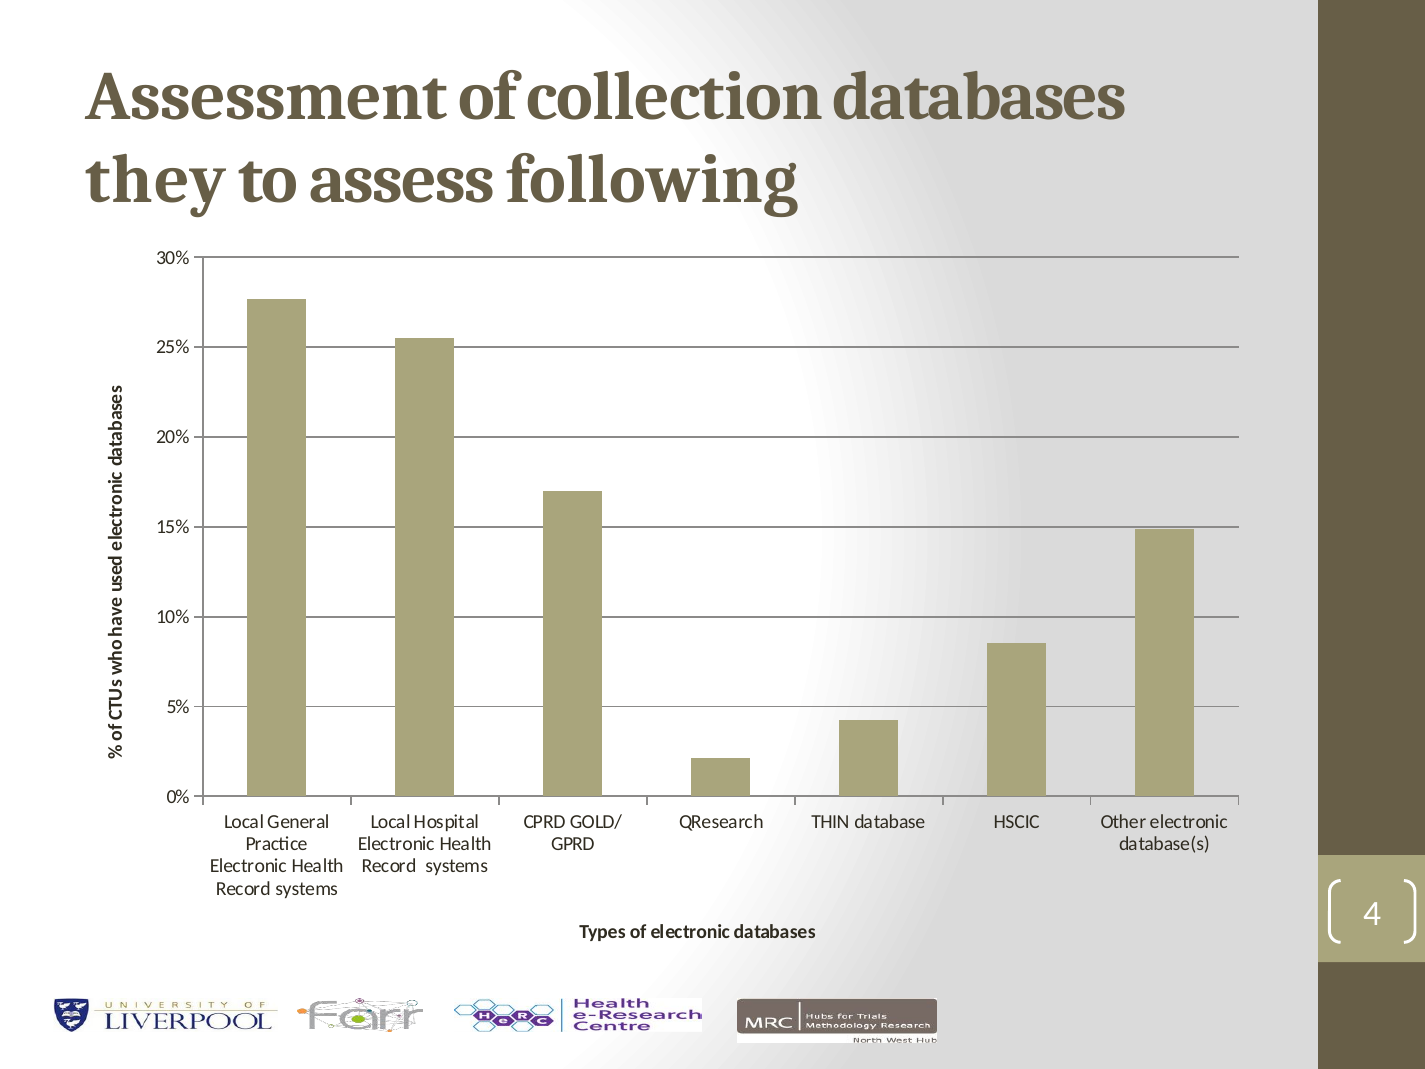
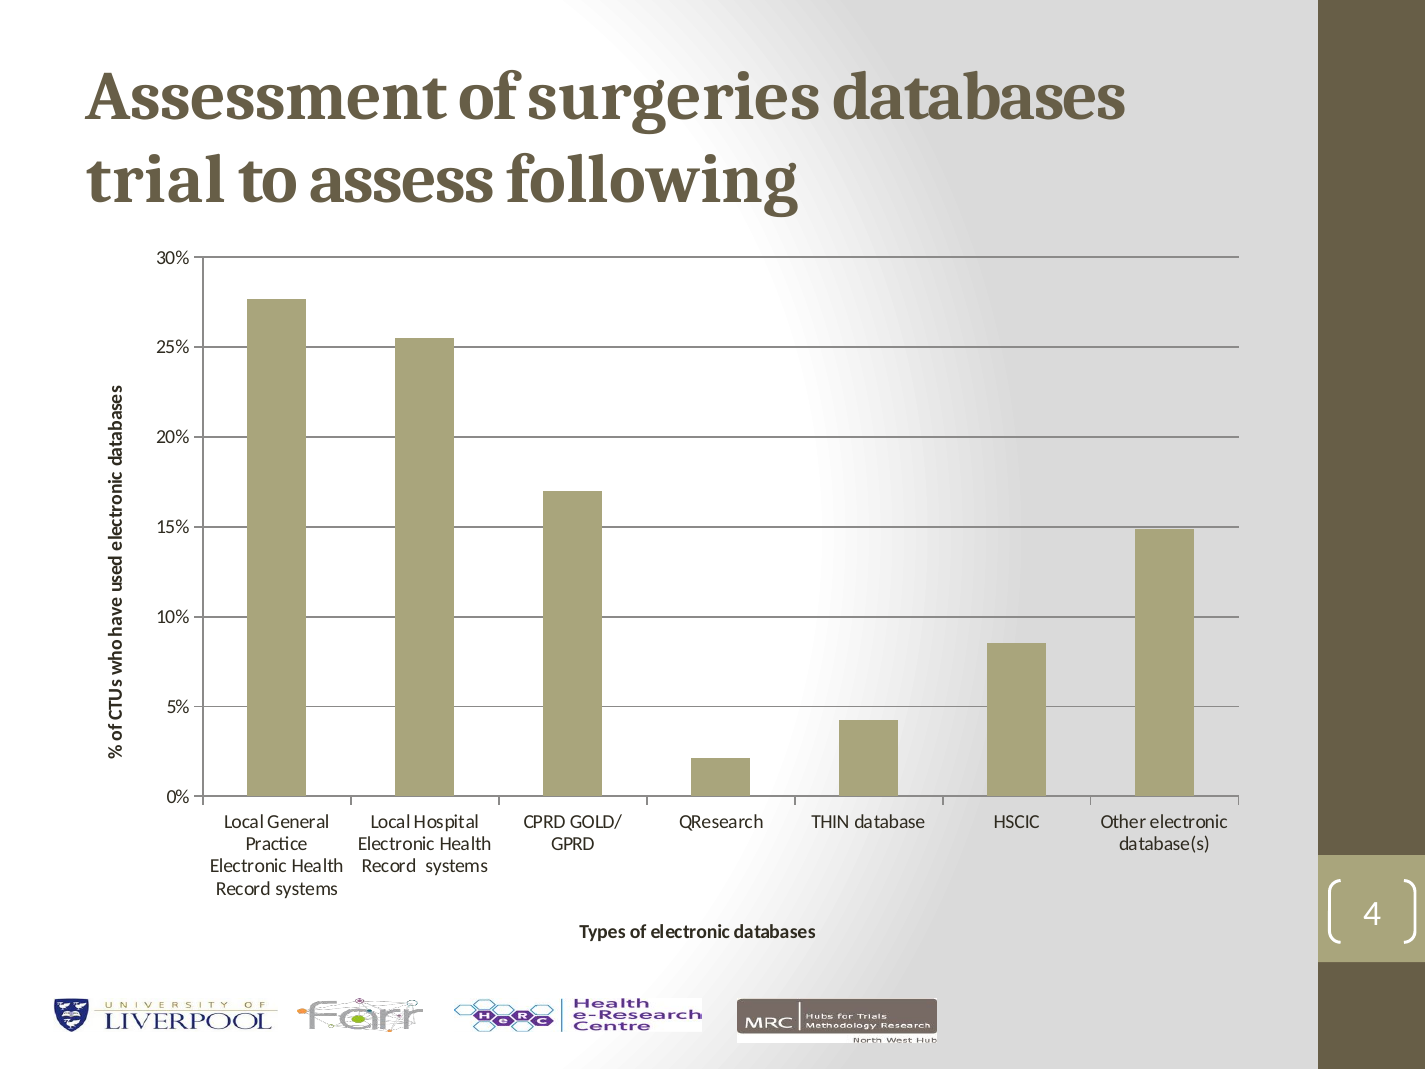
collection: collection -> surgeries
they: they -> trial
